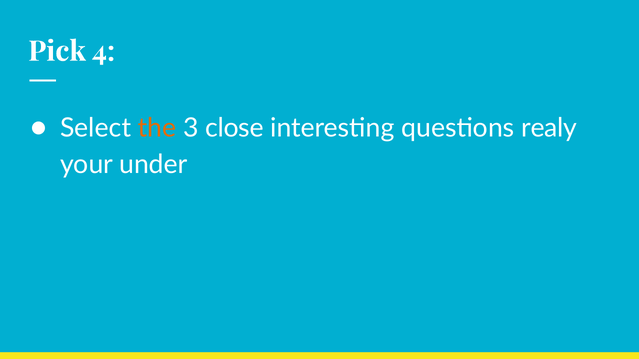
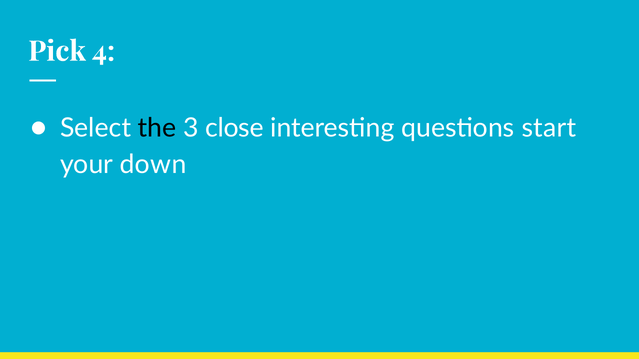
the colour: orange -> black
realy: realy -> start
under: under -> down
